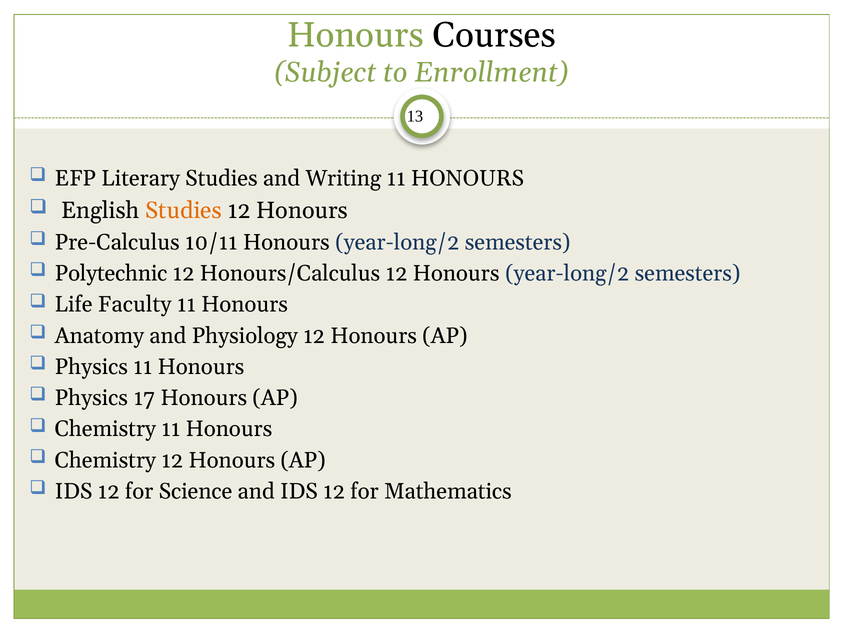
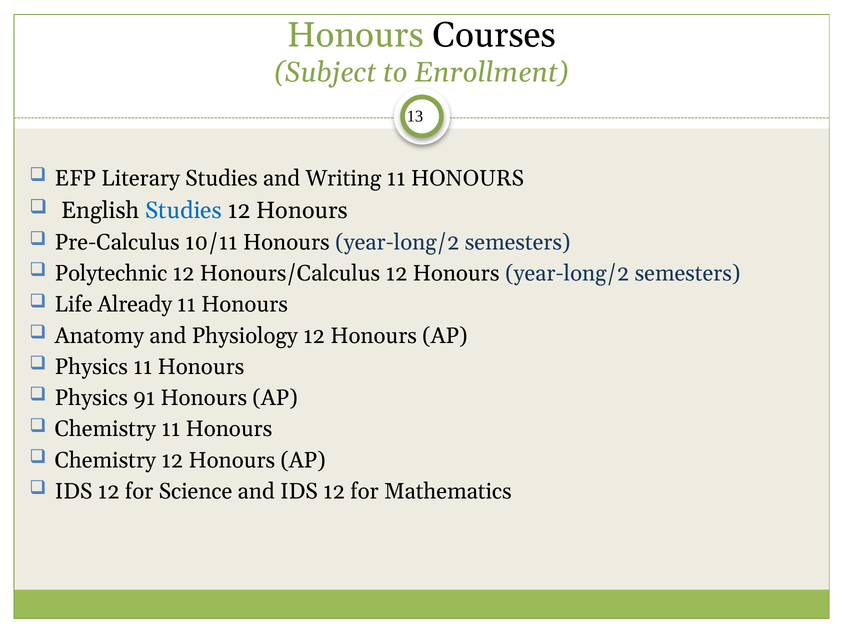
Studies at (184, 211) colour: orange -> blue
Faculty: Faculty -> Already
17: 17 -> 91
